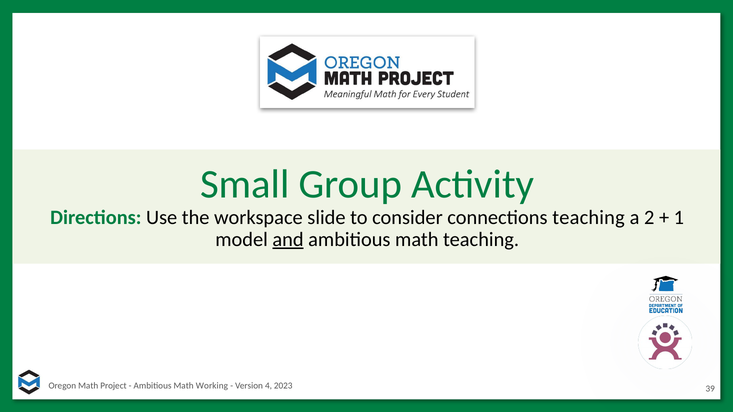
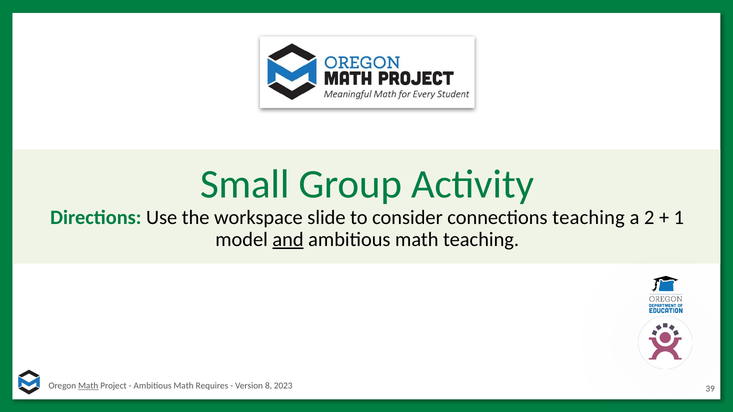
Math at (88, 386) underline: none -> present
Working: Working -> Requires
4: 4 -> 8
